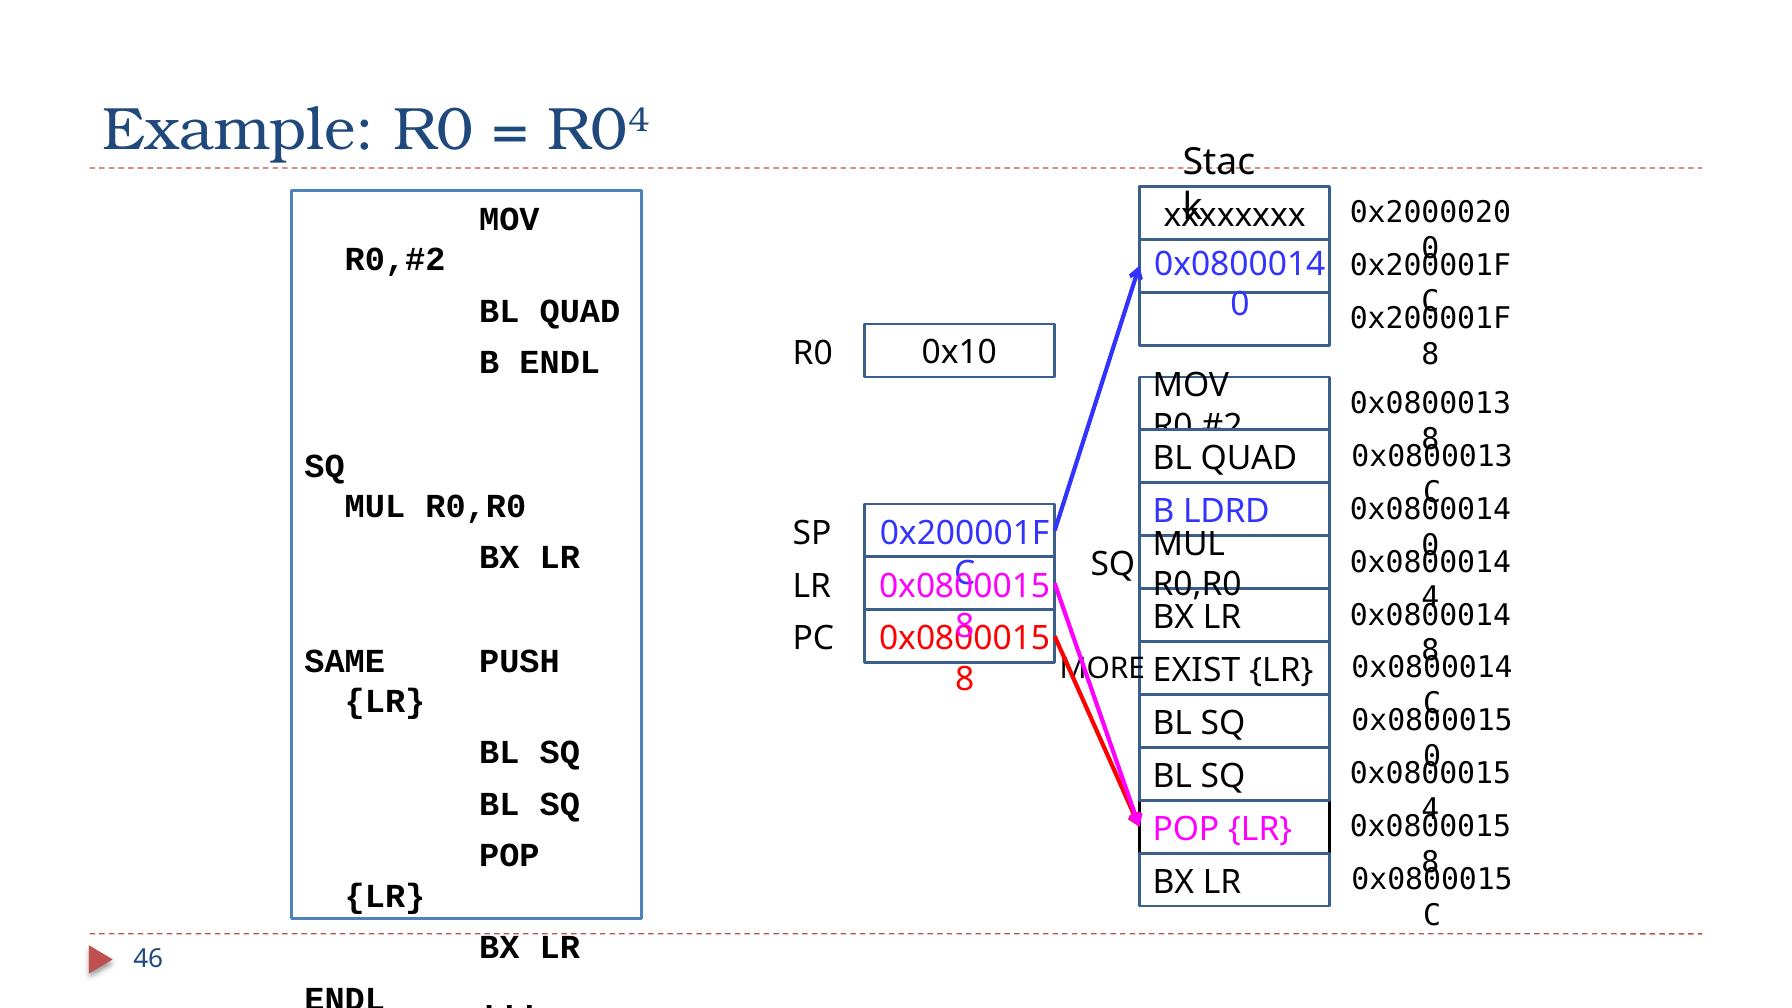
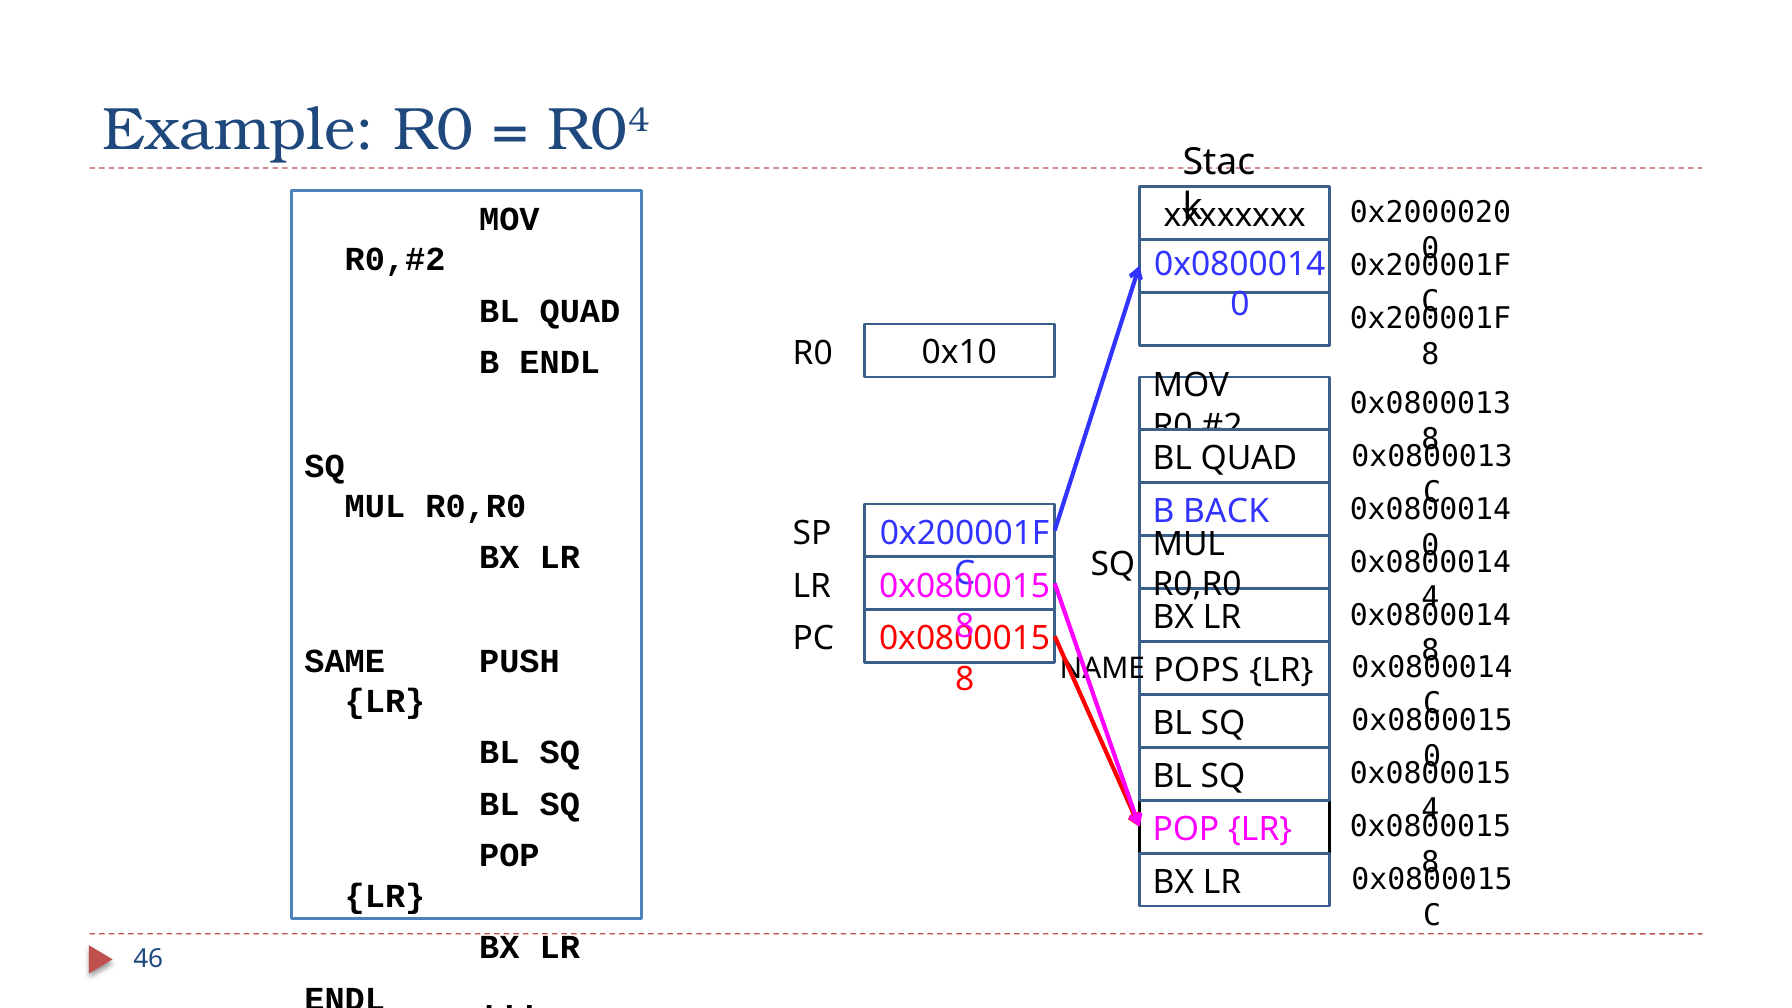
LDRD: LDRD -> BACK
MORE: MORE -> NAME
EXIST: EXIST -> POPS
